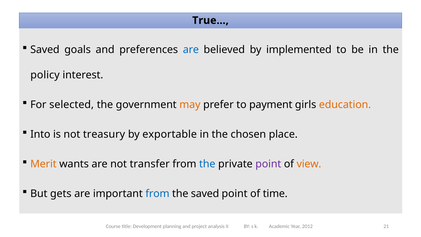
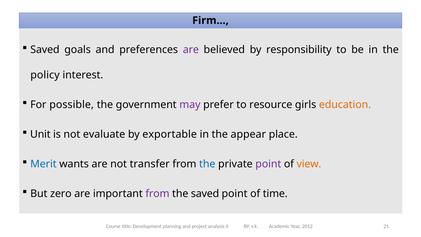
True…: True… -> Firm…
are at (191, 50) colour: blue -> purple
implemented: implemented -> responsibility
selected: selected -> possible
may colour: orange -> purple
payment: payment -> resource
Into: Into -> Unit
treasury: treasury -> evaluate
chosen: chosen -> appear
Merit colour: orange -> blue
gets: gets -> zero
from at (157, 193) colour: blue -> purple
